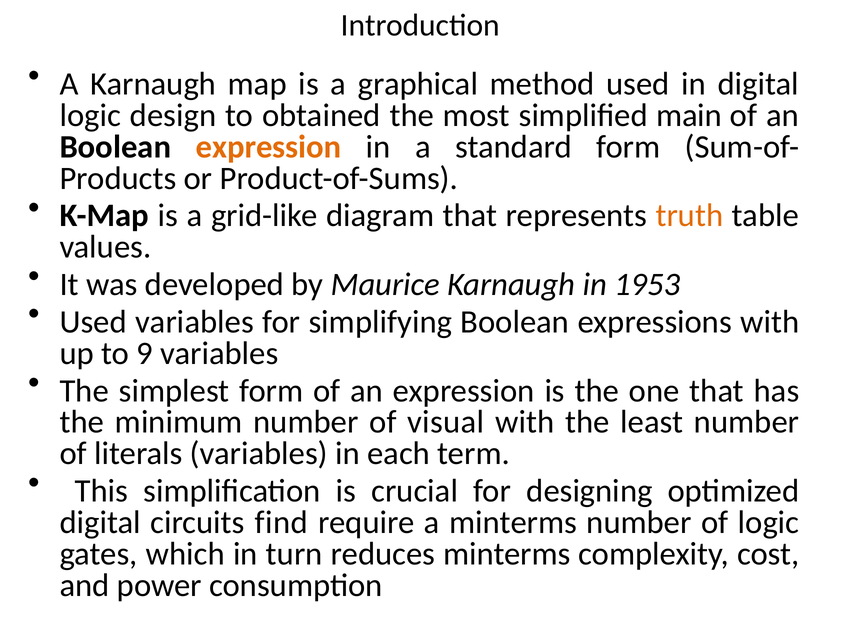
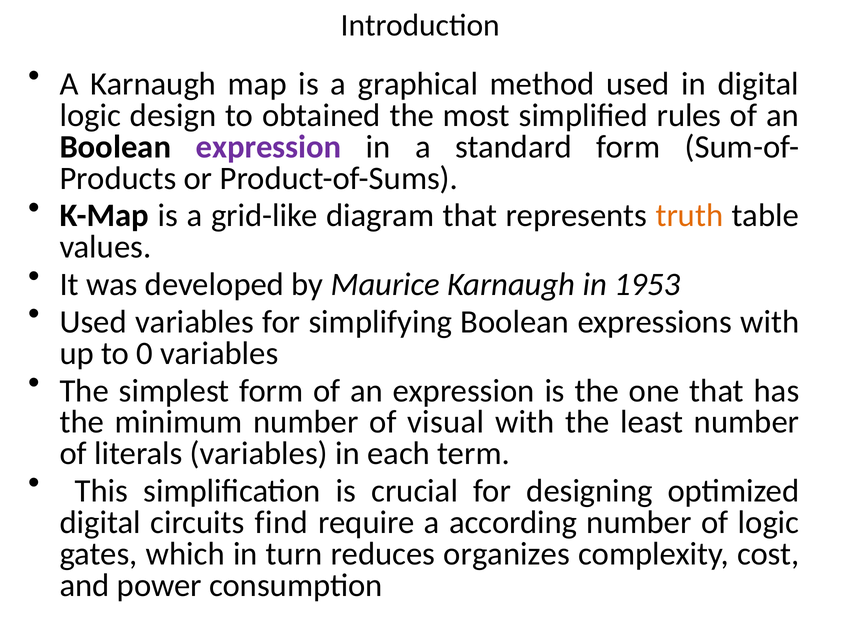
main: main -> rules
expression at (268, 147) colour: orange -> purple
9: 9 -> 0
a minterms: minterms -> according
reduces minterms: minterms -> organizes
